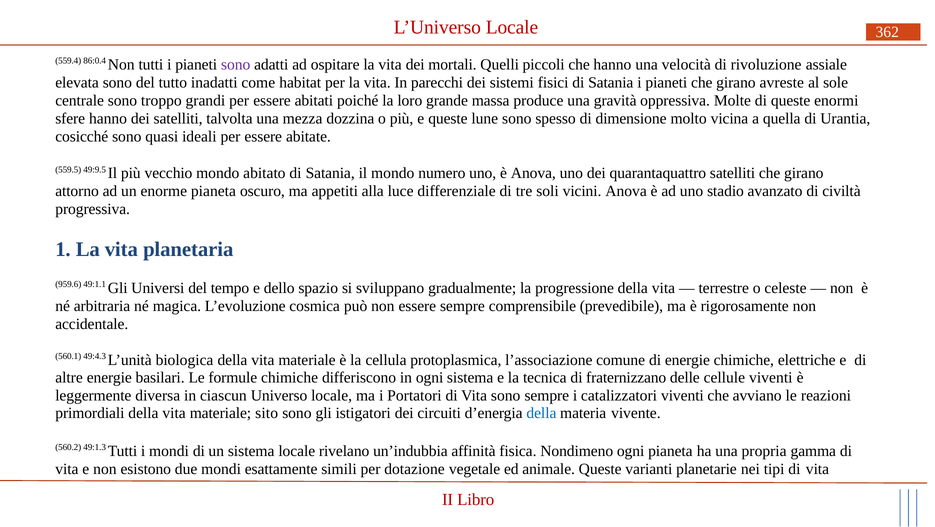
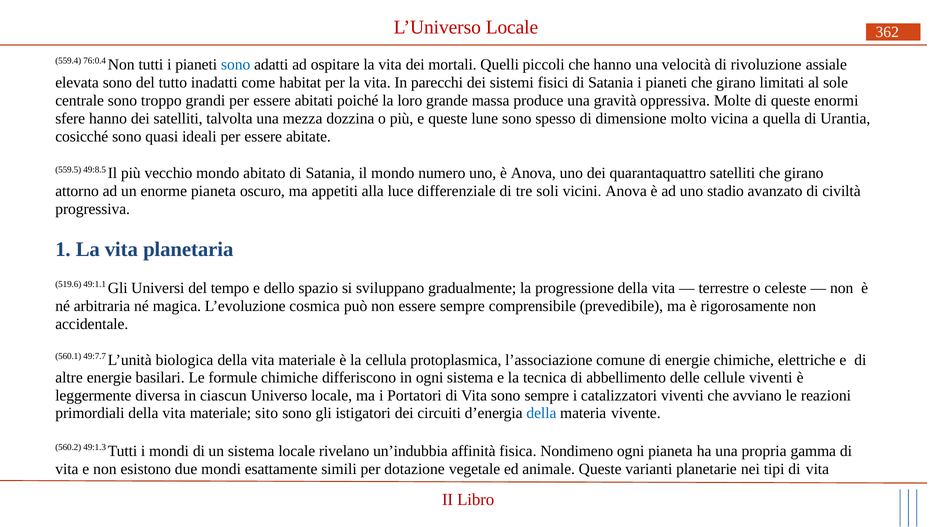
86:0.4: 86:0.4 -> 76:0.4
sono at (236, 65) colour: purple -> blue
avreste: avreste -> limitati
49:9.5: 49:9.5 -> 49:8.5
959.6: 959.6 -> 519.6
49:4.3: 49:4.3 -> 49:7.7
fraternizzano: fraternizzano -> abbellimento
